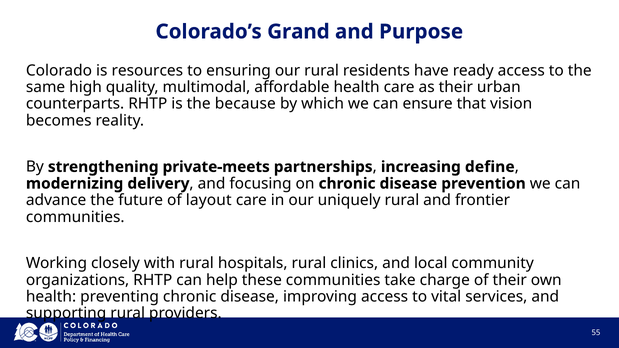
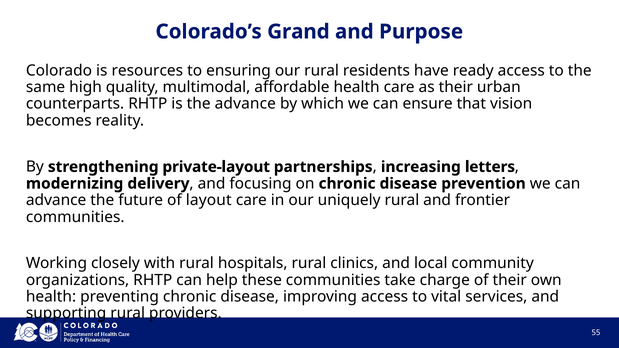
the because: because -> advance
private-meets: private-meets -> private-layout
define: define -> letters
